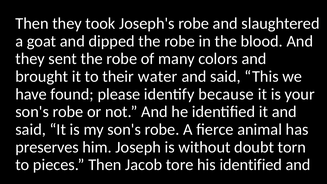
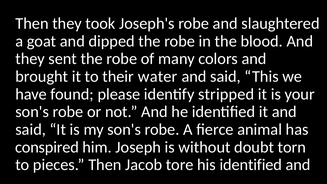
because: because -> stripped
preserves: preserves -> conspired
